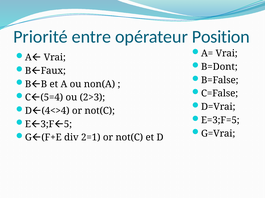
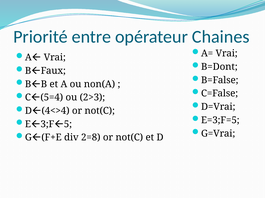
Position: Position -> Chaines
2=1: 2=1 -> 2=8
